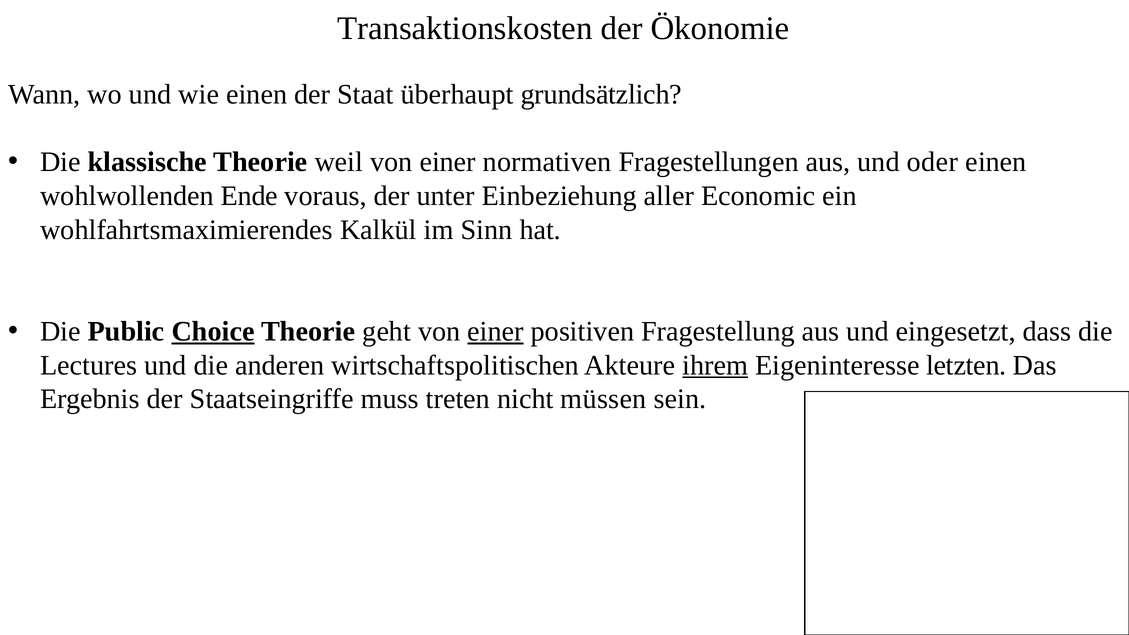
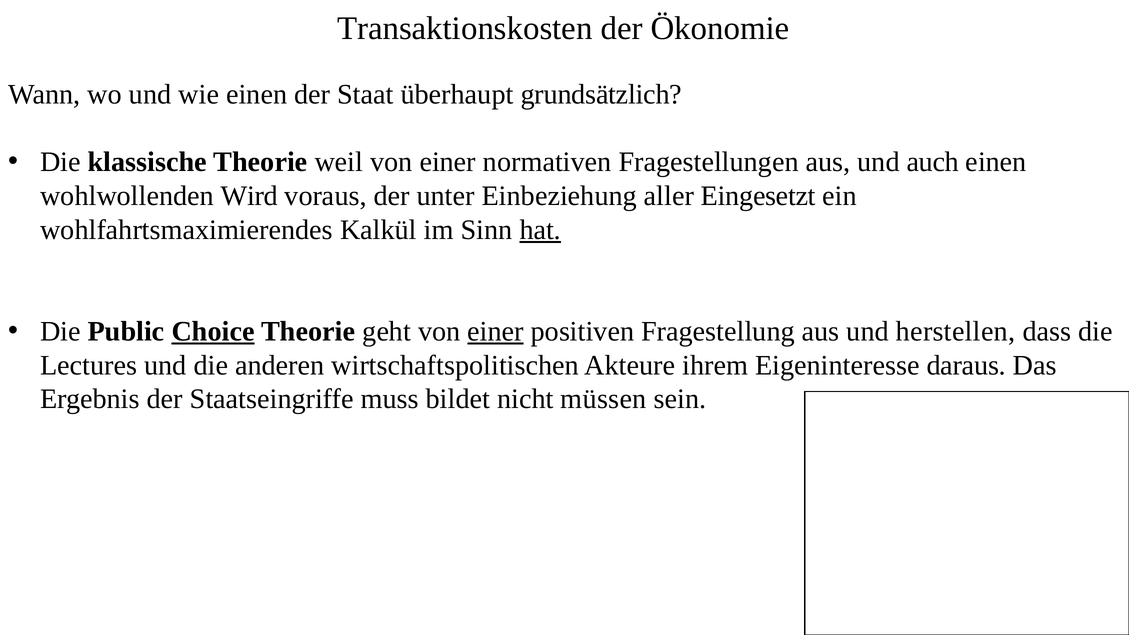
oder: oder -> auch
Ende: Ende -> Wird
Economic: Economic -> Eingesetzt
hat underline: none -> present
eingesetzt: eingesetzt -> herstellen
ihrem underline: present -> none
letzten: letzten -> daraus
treten: treten -> bildet
